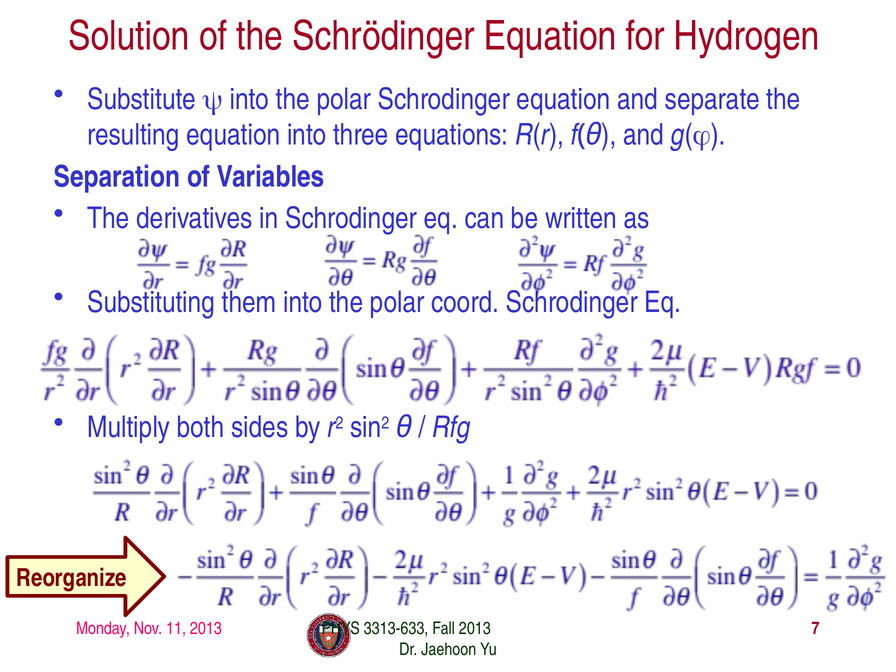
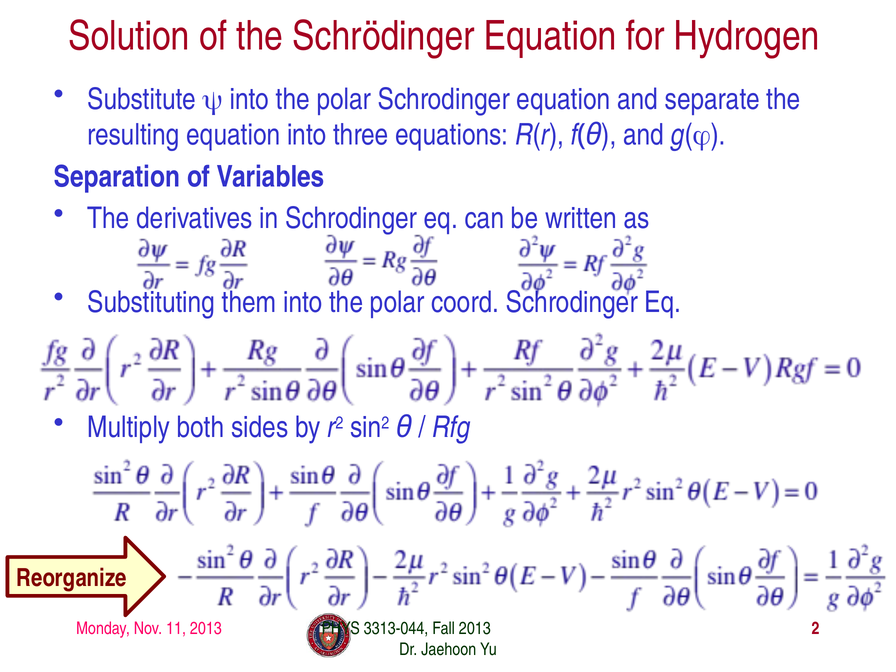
3313-633: 3313-633 -> 3313-044
7: 7 -> 2
